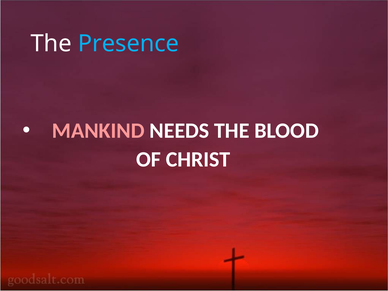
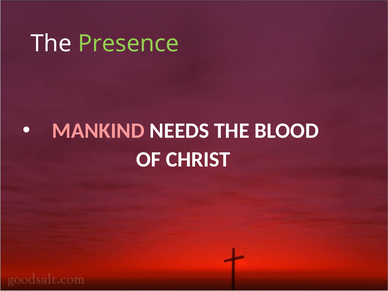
Presence colour: light blue -> light green
